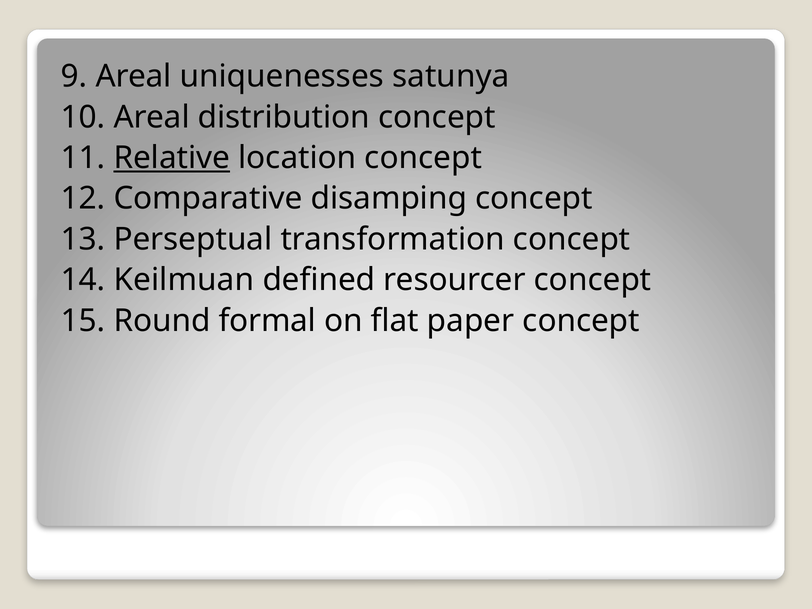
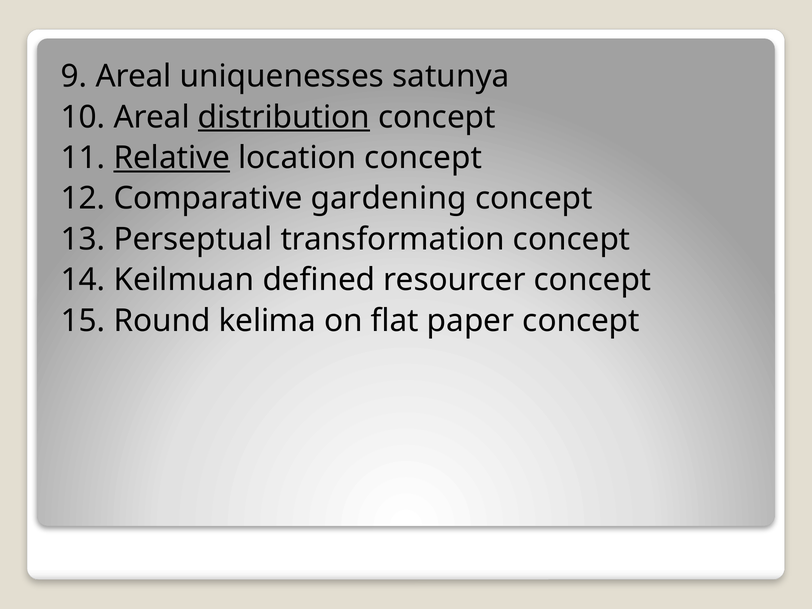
distribution underline: none -> present
disamping: disamping -> gardening
formal: formal -> kelima
